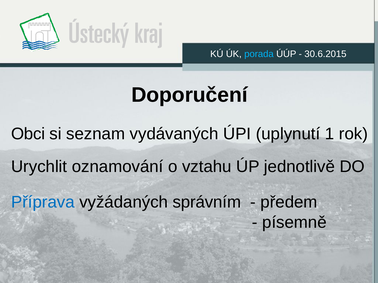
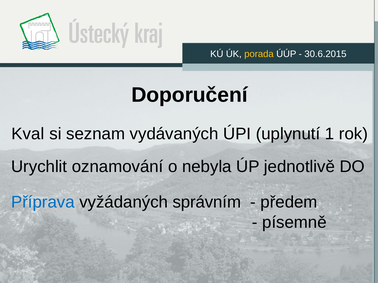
porada colour: light blue -> yellow
Obci: Obci -> Kval
vztahu: vztahu -> nebyla
